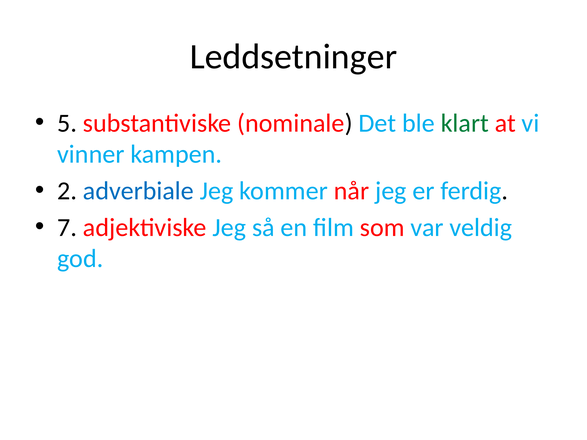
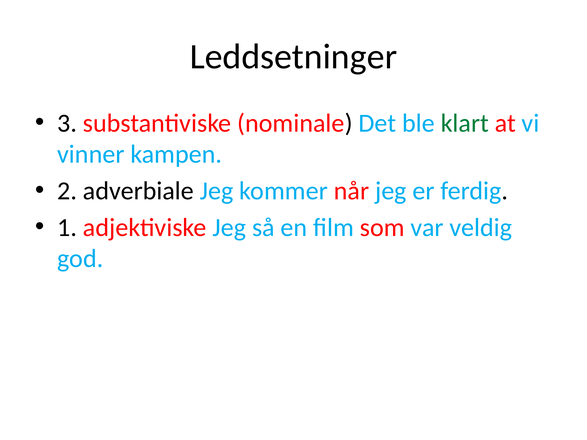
5: 5 -> 3
adverbiale colour: blue -> black
7: 7 -> 1
